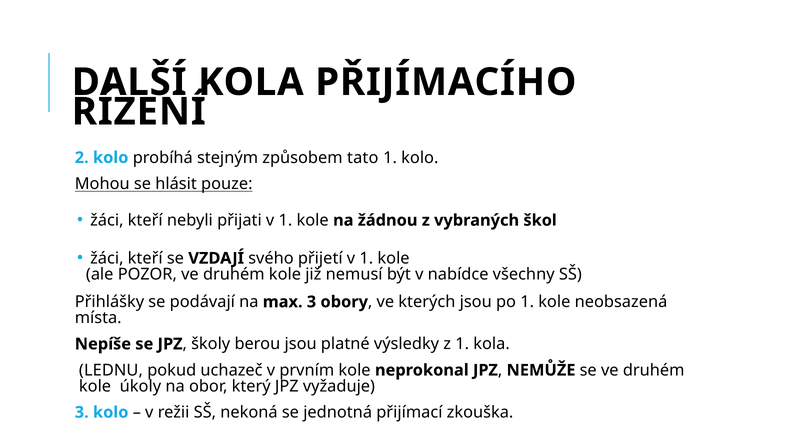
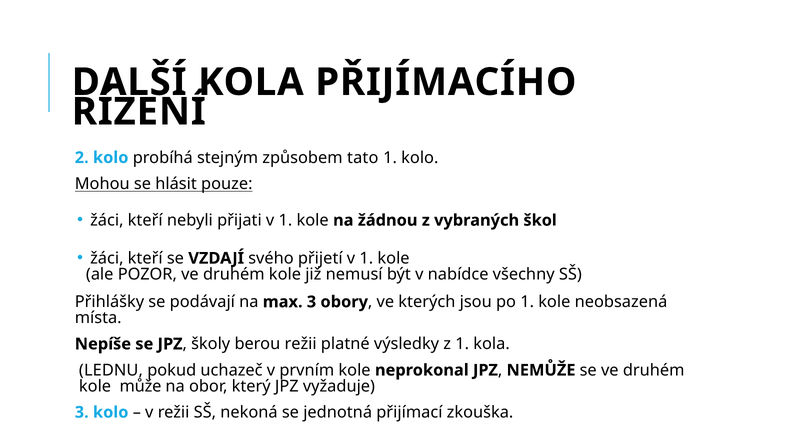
berou jsou: jsou -> režii
úkoly: úkoly -> může
